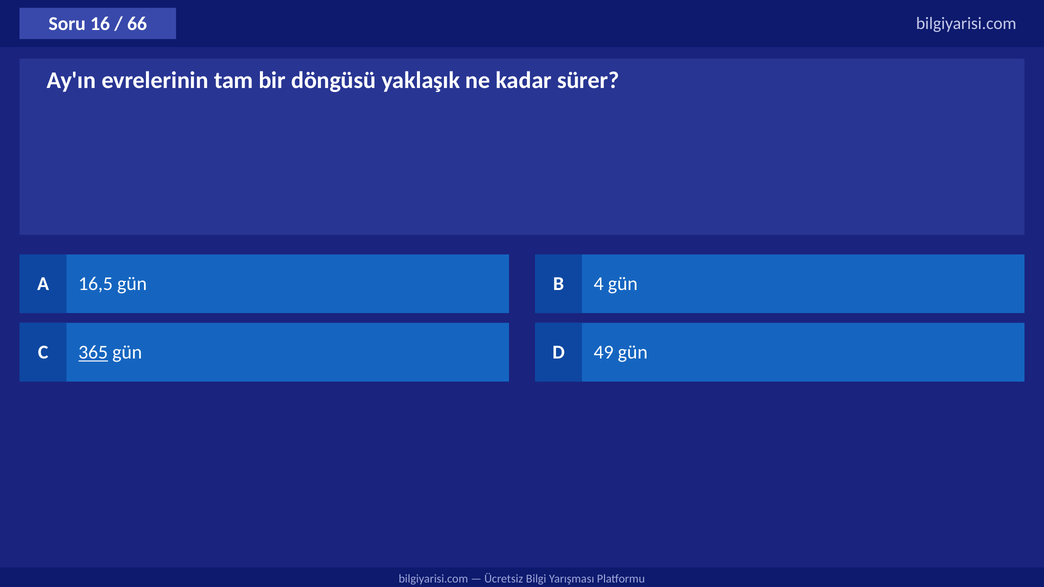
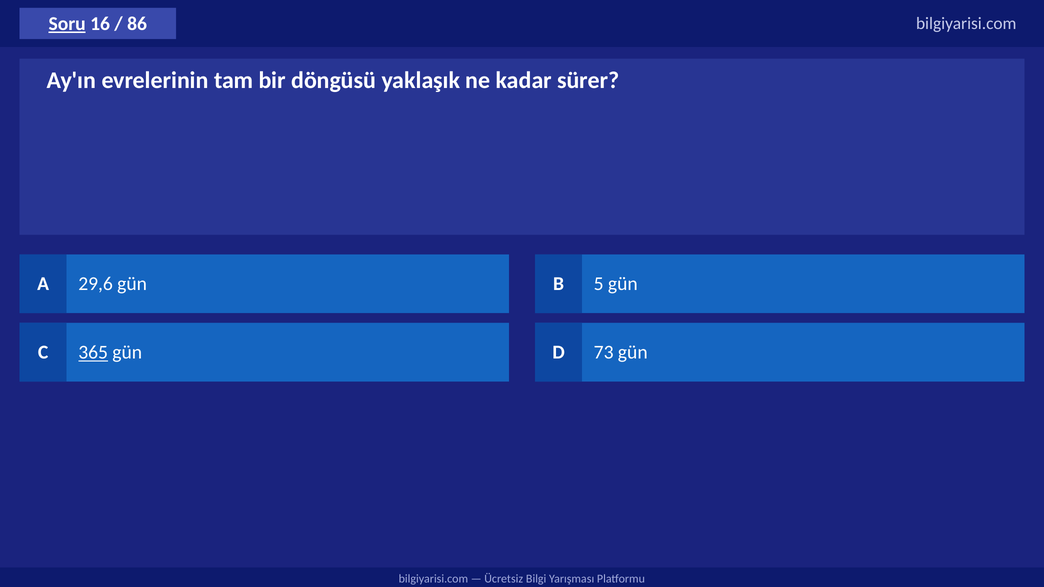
Soru underline: none -> present
66: 66 -> 86
16,5: 16,5 -> 29,6
4: 4 -> 5
49: 49 -> 73
